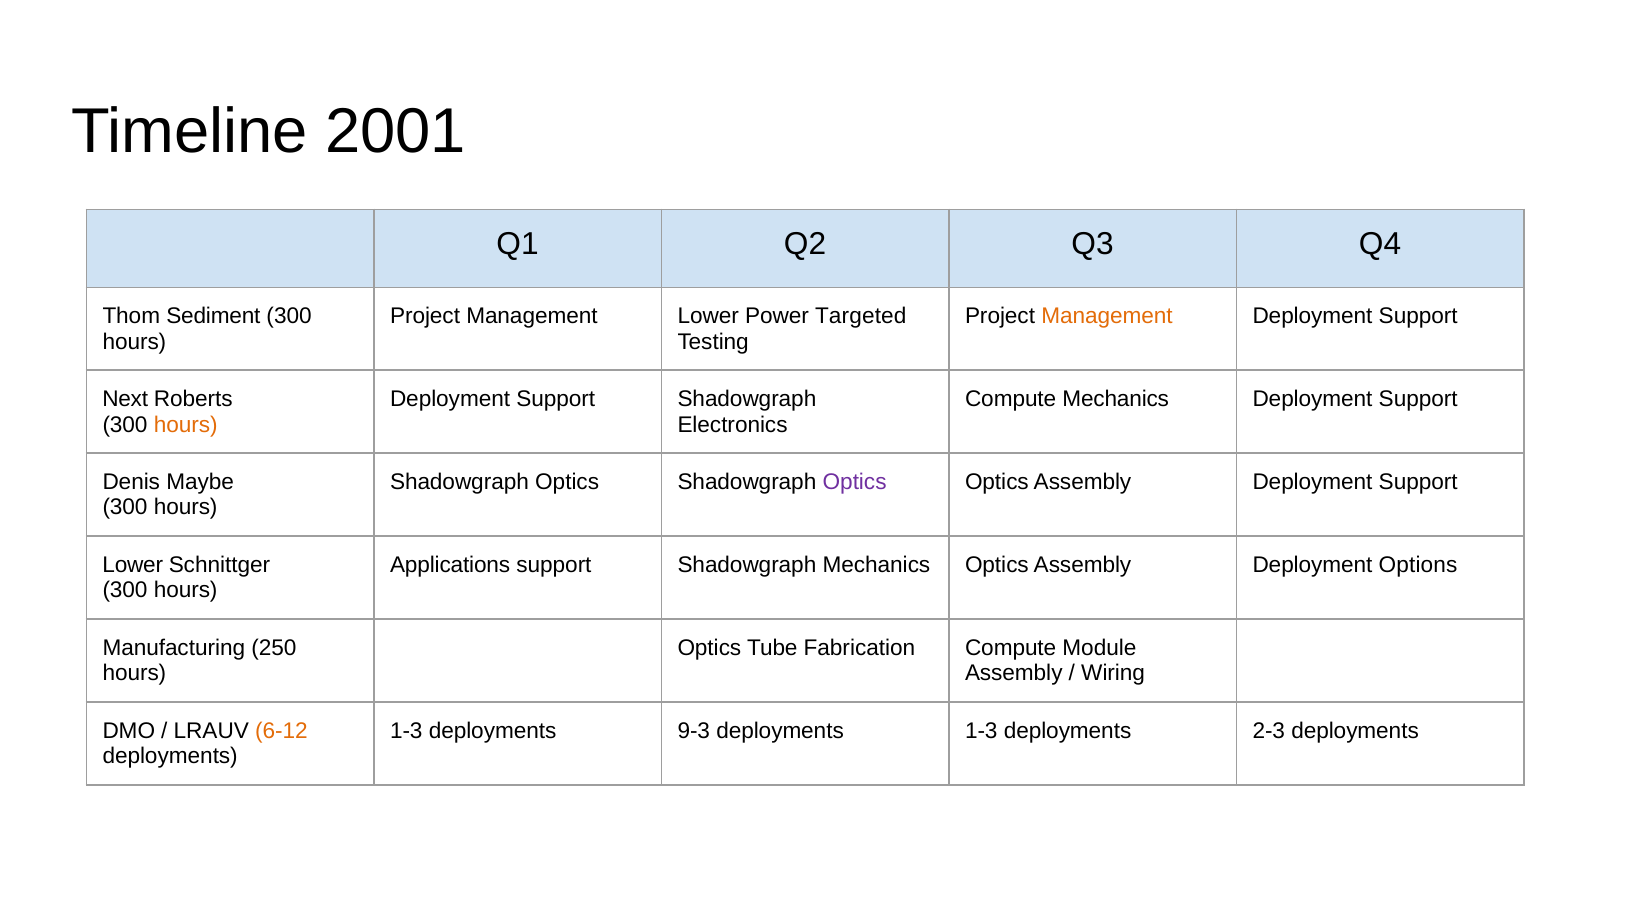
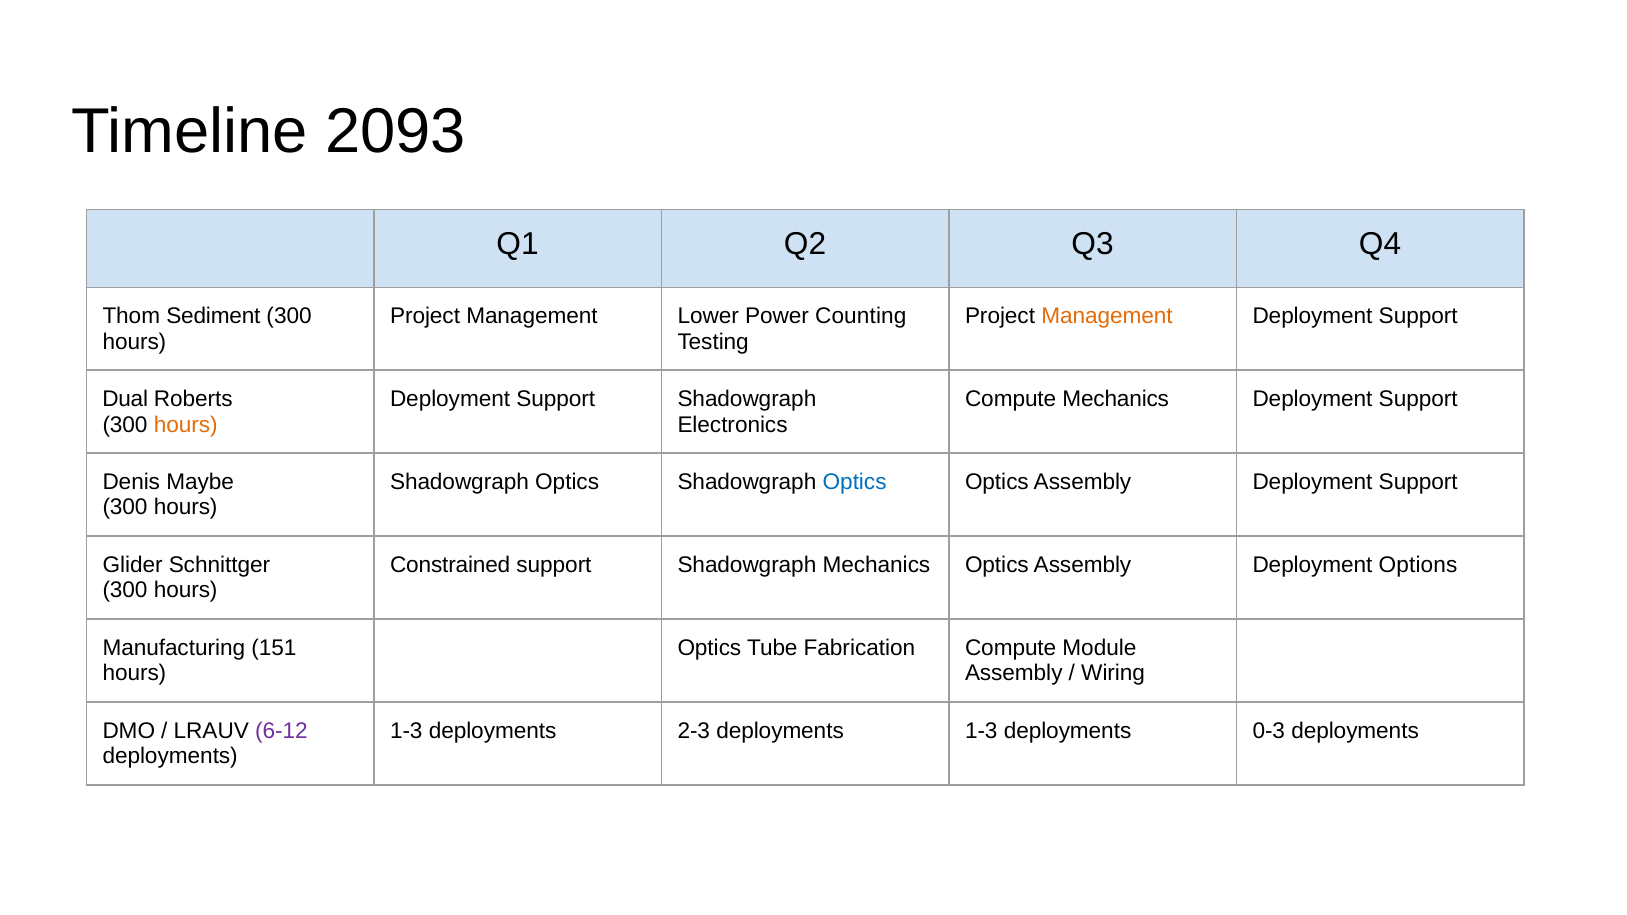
2001: 2001 -> 2093
Targeted: Targeted -> Counting
Next: Next -> Dual
Optics at (855, 482) colour: purple -> blue
Lower at (133, 565): Lower -> Glider
Applications: Applications -> Constrained
250: 250 -> 151
6-12 colour: orange -> purple
9-3: 9-3 -> 2-3
2-3: 2-3 -> 0-3
